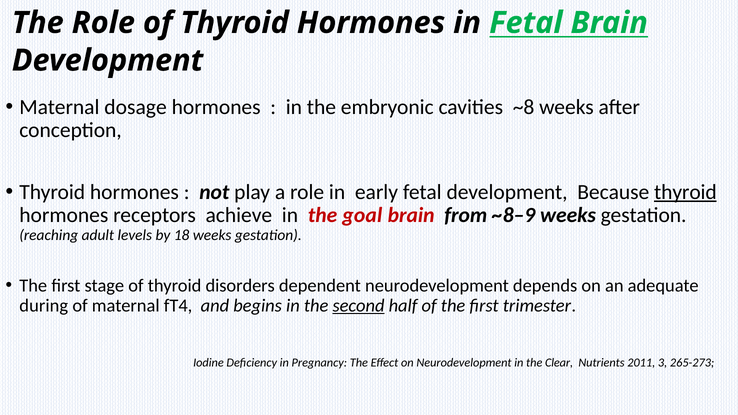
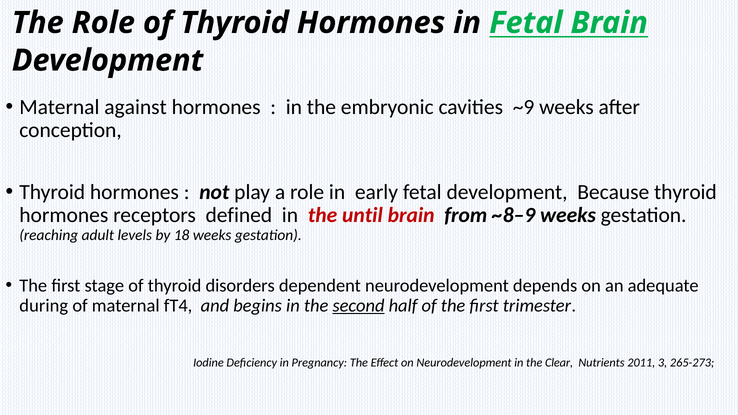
dosage: dosage -> against
~8: ~8 -> ~9
thyroid at (685, 192) underline: present -> none
achieve: achieve -> defined
goal: goal -> until
